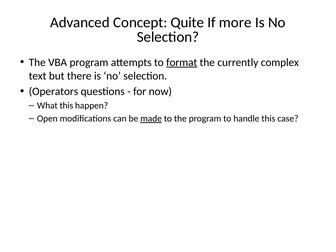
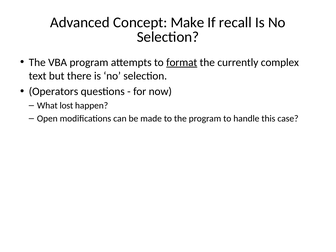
Quite: Quite -> Make
more: more -> recall
What this: this -> lost
made underline: present -> none
